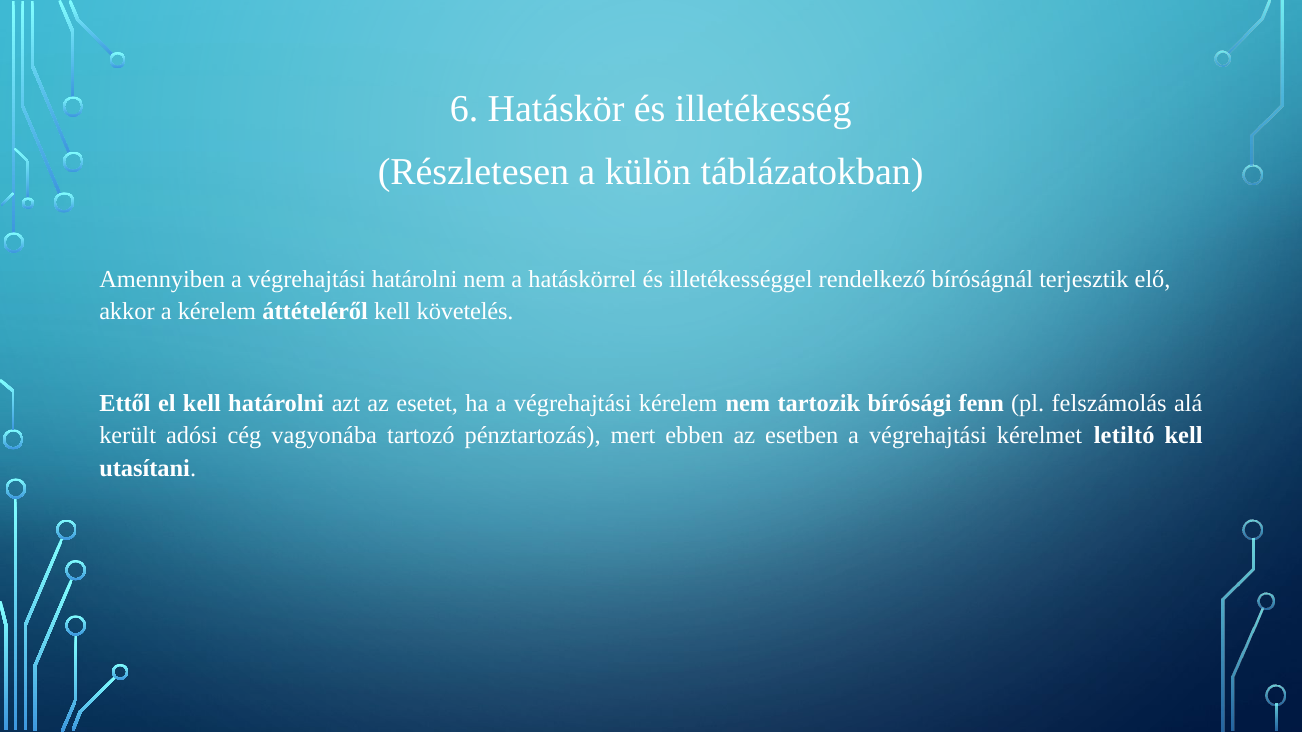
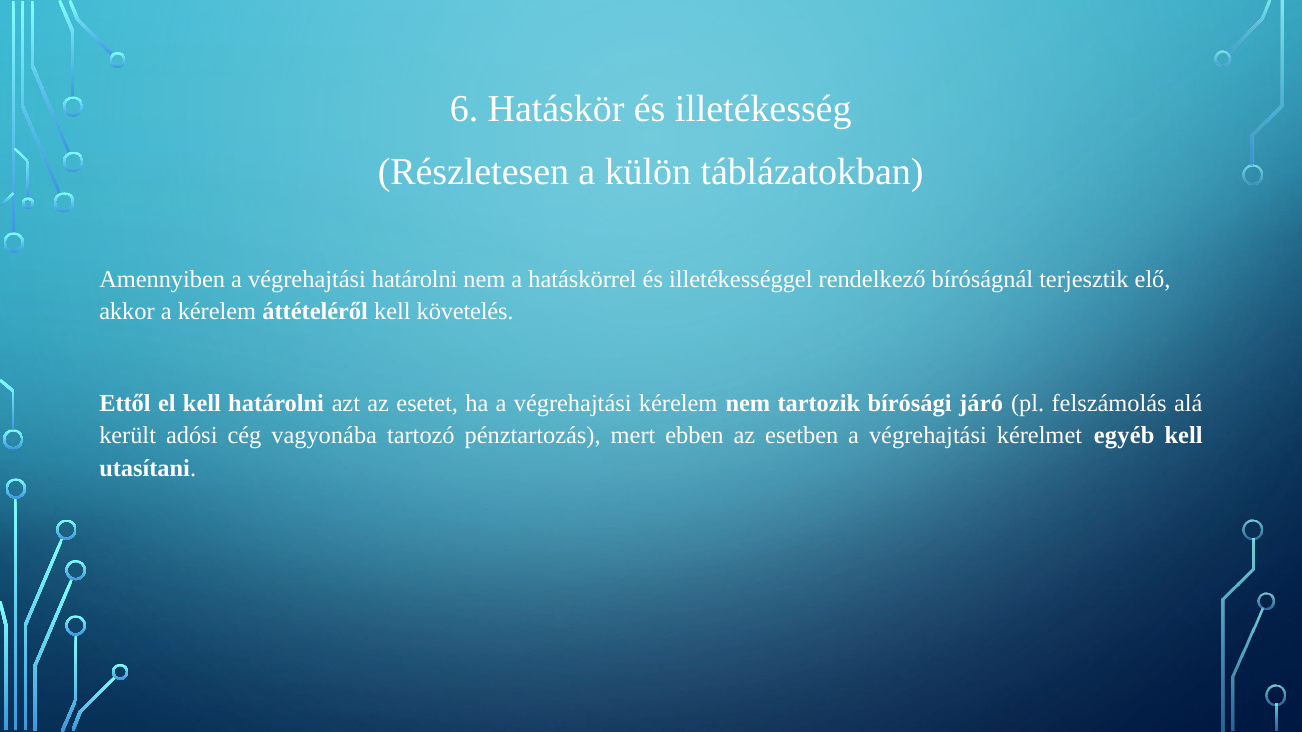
fenn: fenn -> járó
letiltó: letiltó -> egyéb
